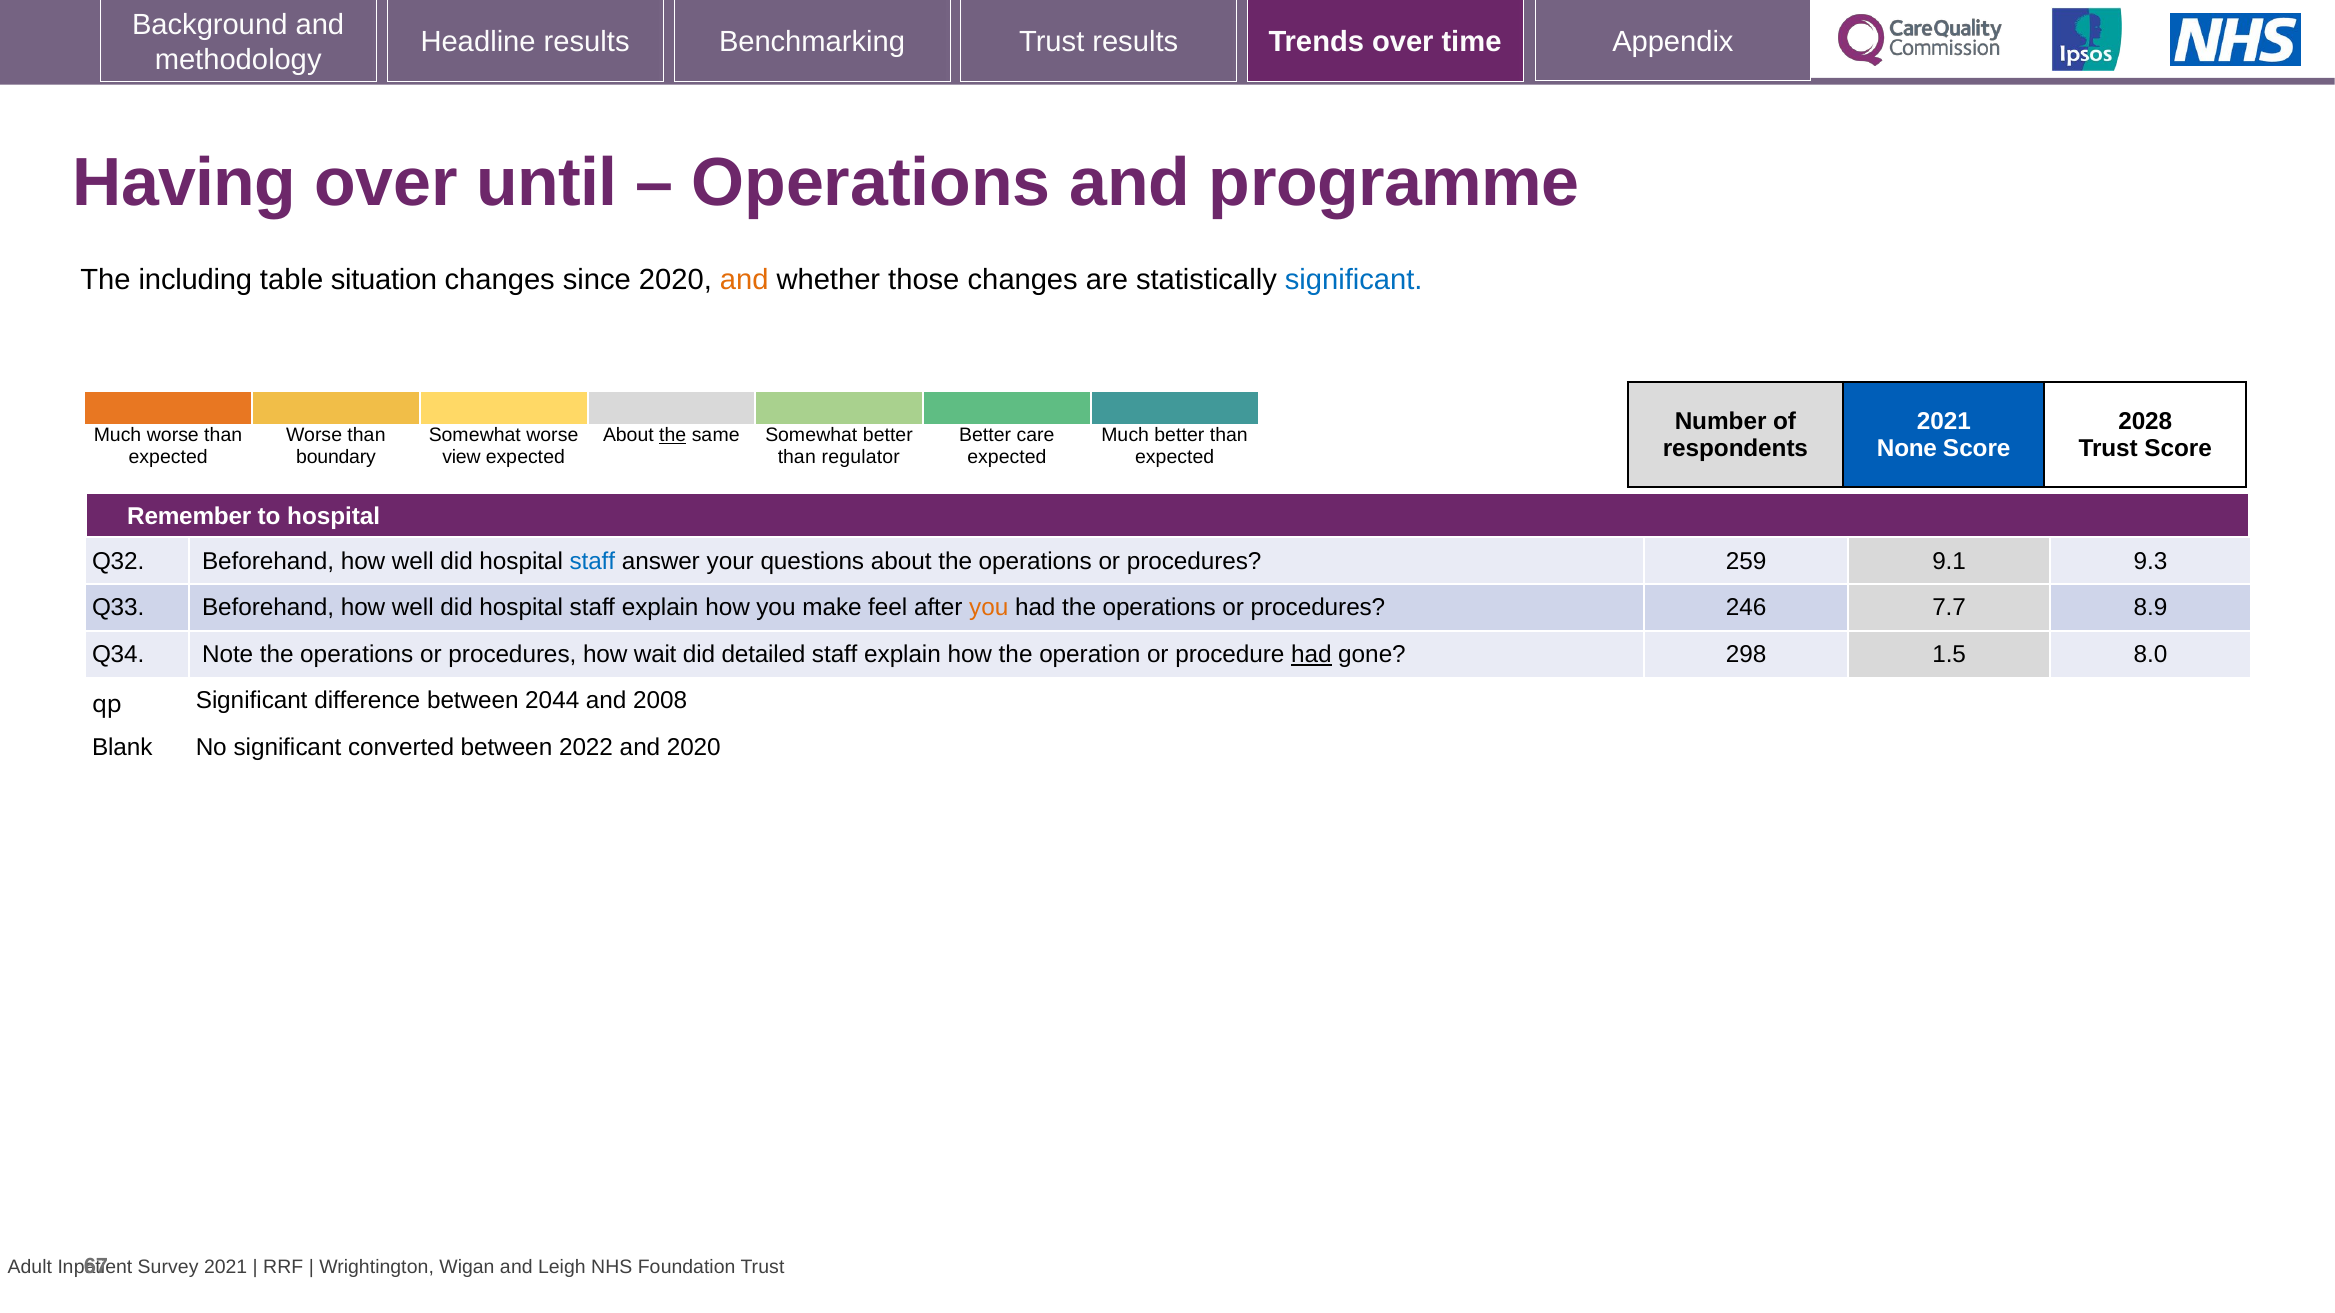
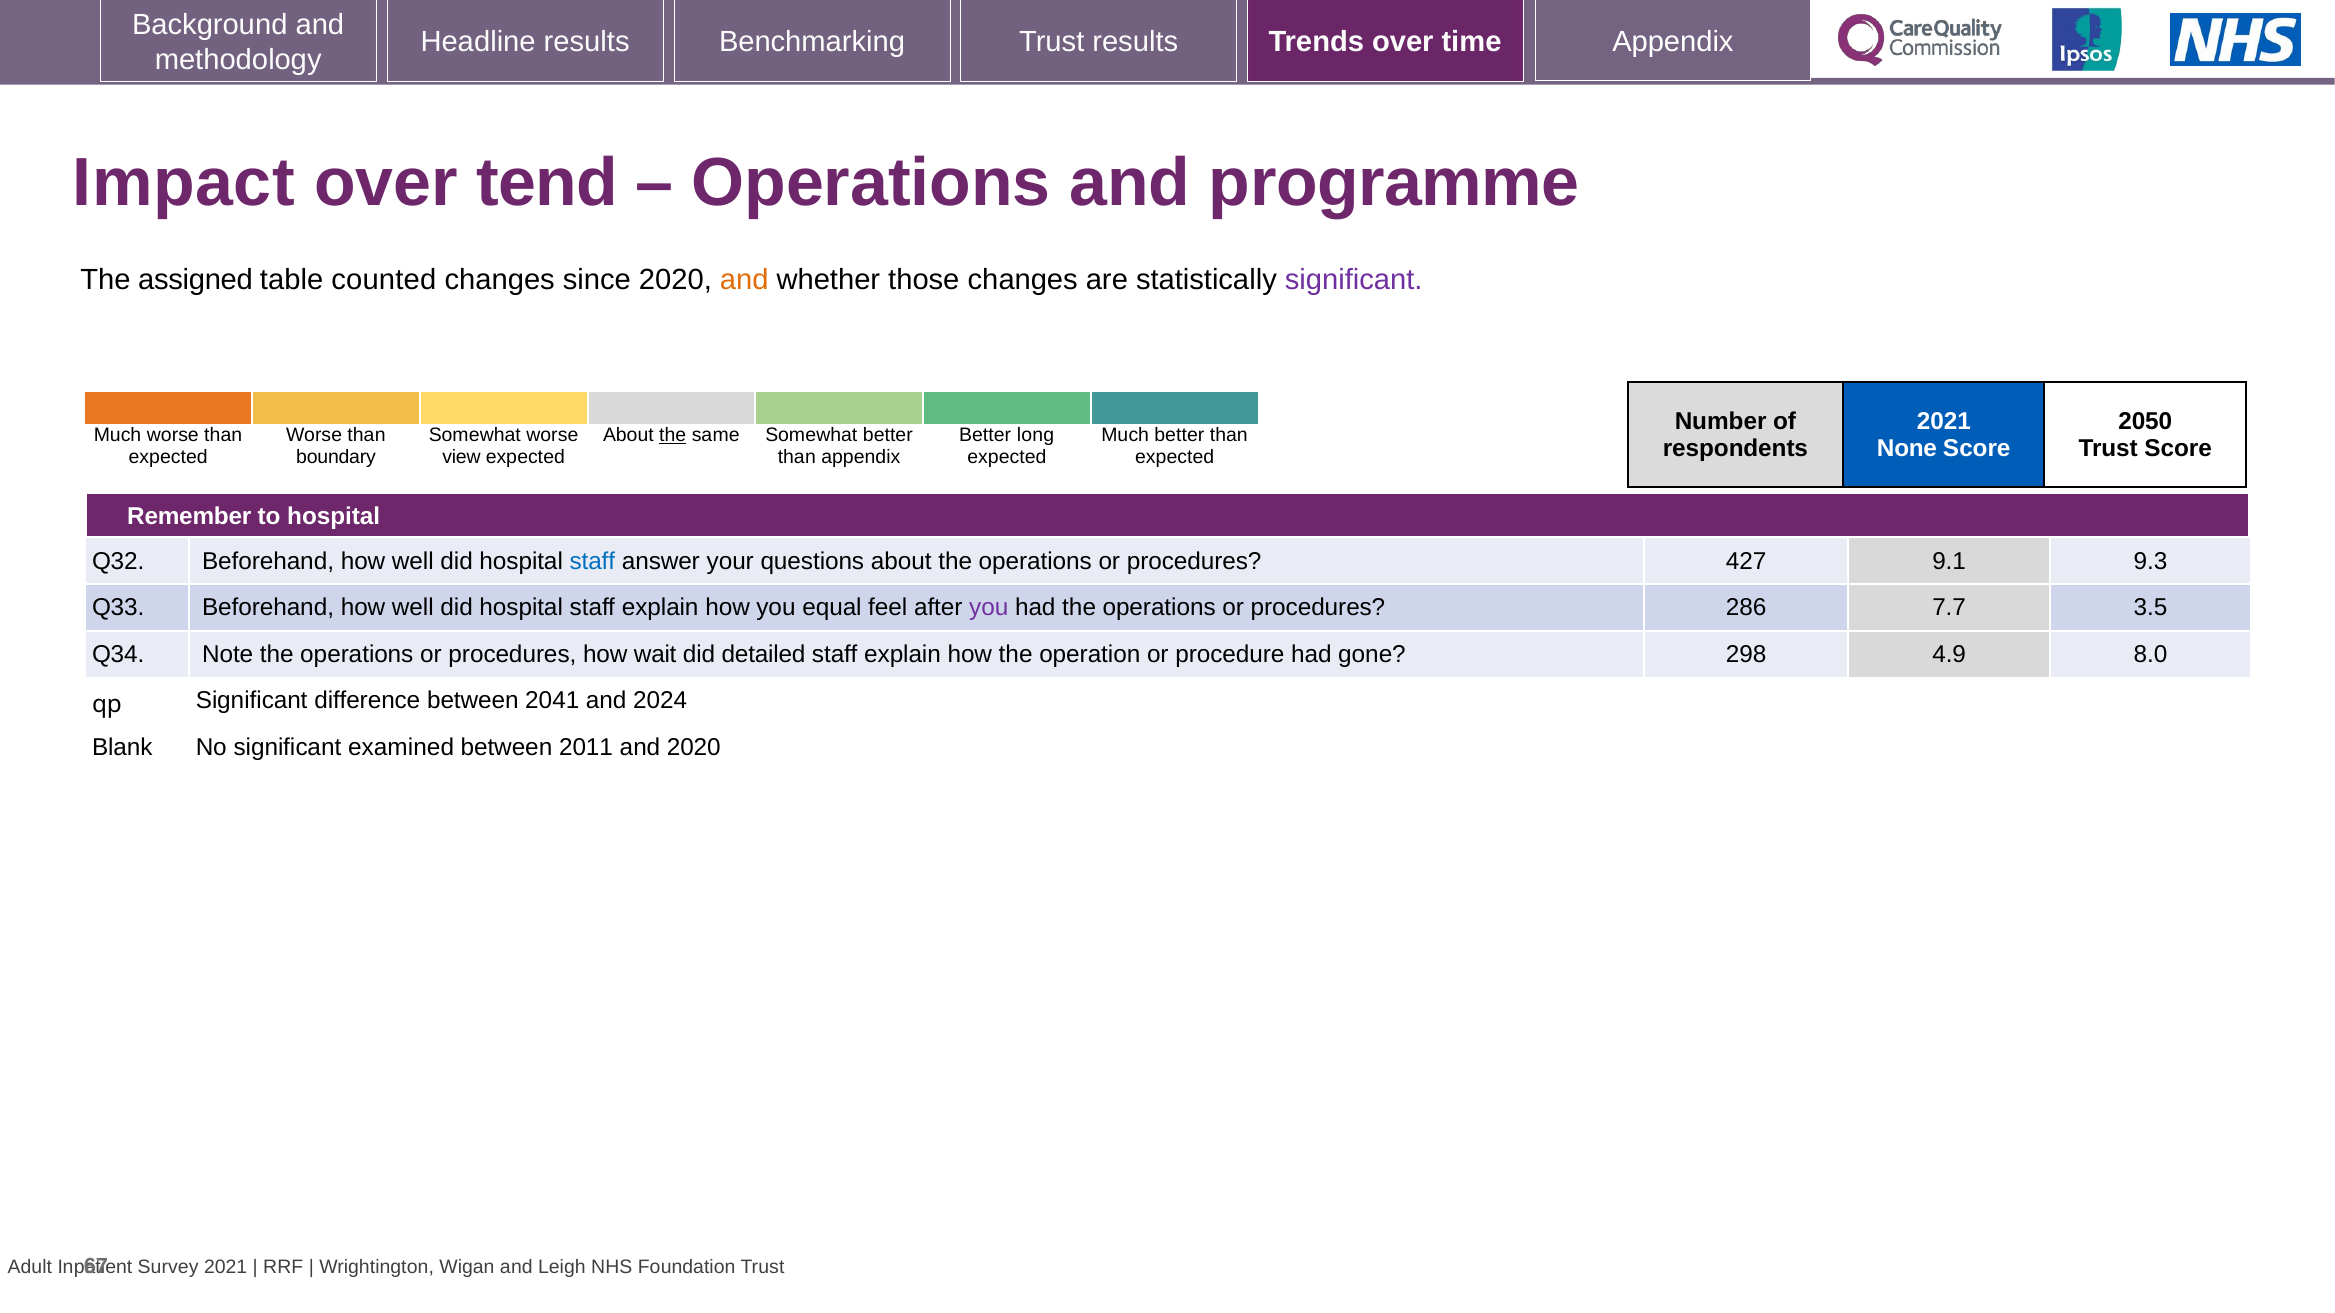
Having: Having -> Impact
until: until -> tend
including: including -> assigned
situation: situation -> counted
significant at (1354, 280) colour: blue -> purple
2028: 2028 -> 2050
care: care -> long
than regulator: regulator -> appendix
259: 259 -> 427
make: make -> equal
you at (989, 608) colour: orange -> purple
246: 246 -> 286
8.9: 8.9 -> 3.5
had at (1311, 655) underline: present -> none
1.5: 1.5 -> 4.9
2044: 2044 -> 2041
2008: 2008 -> 2024
converted: converted -> examined
2022: 2022 -> 2011
